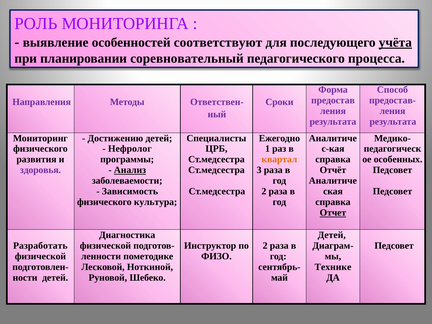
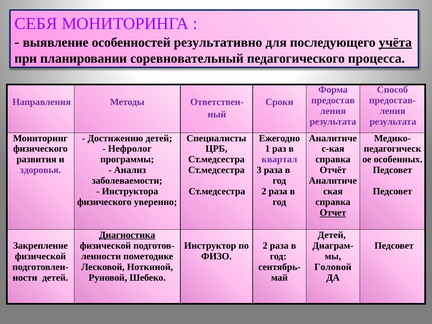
РОЛЬ: РОЛЬ -> СЕБЯ
соответствуют: соответствуют -> результативно
квартал colour: orange -> purple
Анализ underline: present -> none
Зависимость: Зависимость -> Инструктора
культура: культура -> уверенно
Диагностика underline: none -> present
Разработать: Разработать -> Закрепление
Технике: Технике -> Головой
